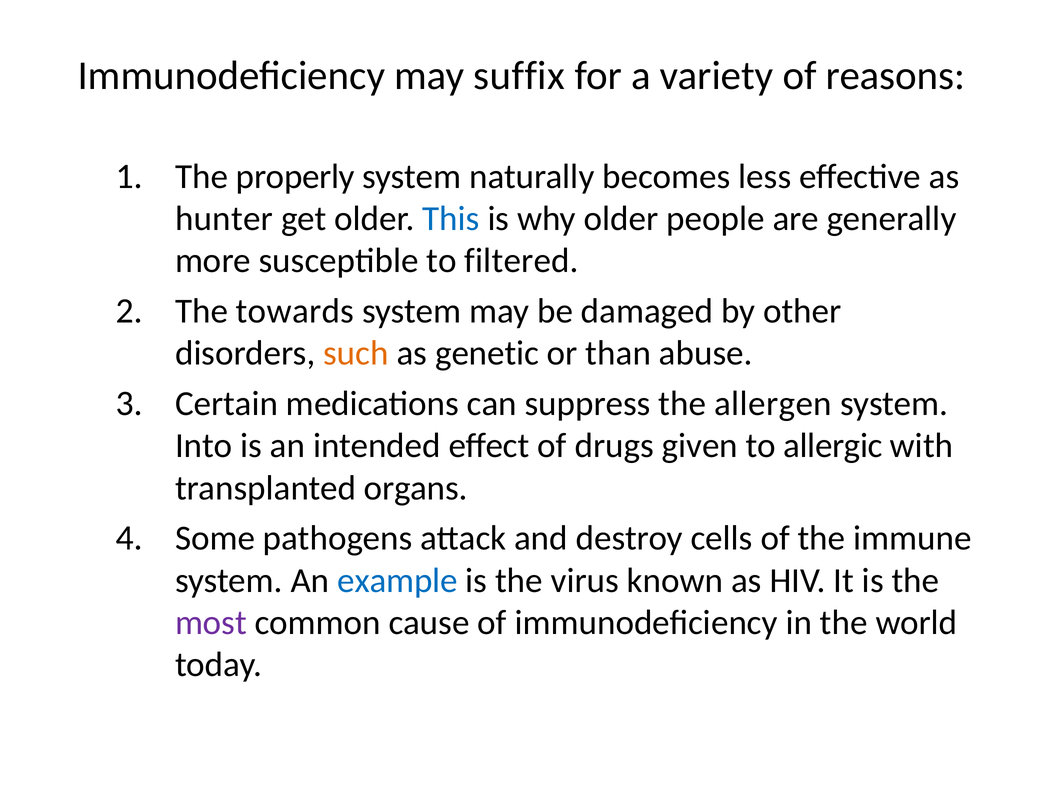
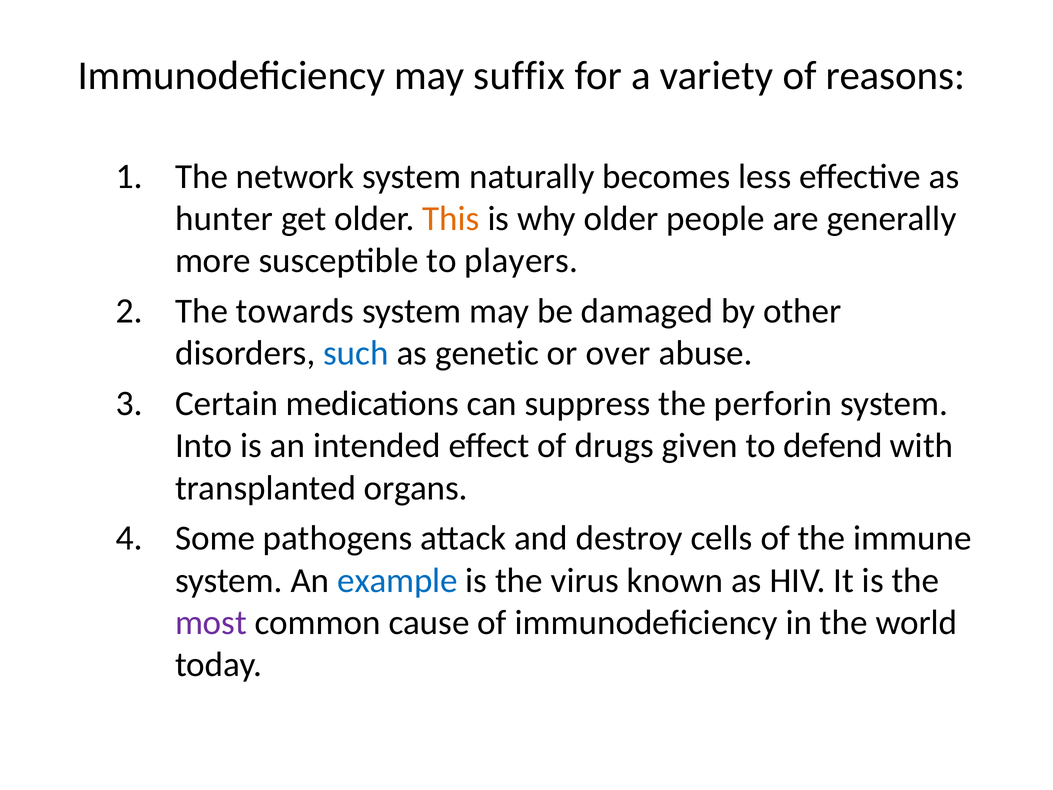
properly: properly -> network
This colour: blue -> orange
filtered: filtered -> players
such colour: orange -> blue
than: than -> over
allergen: allergen -> perforin
allergic: allergic -> defend
